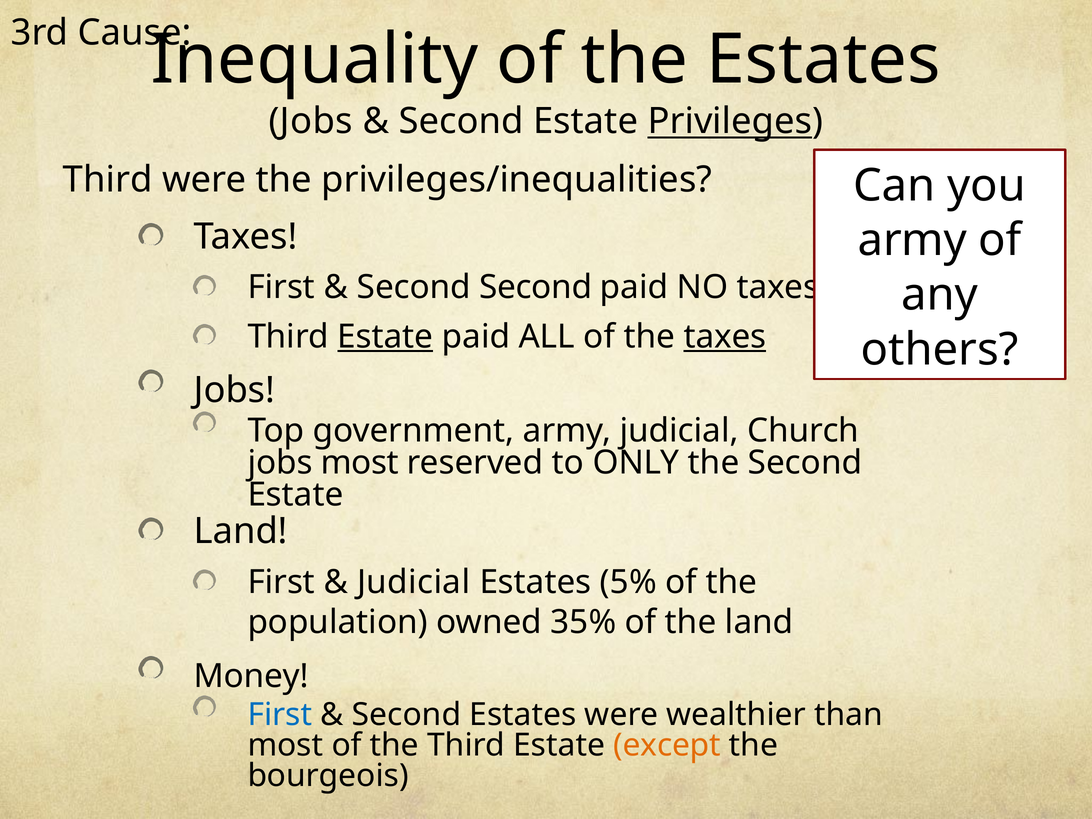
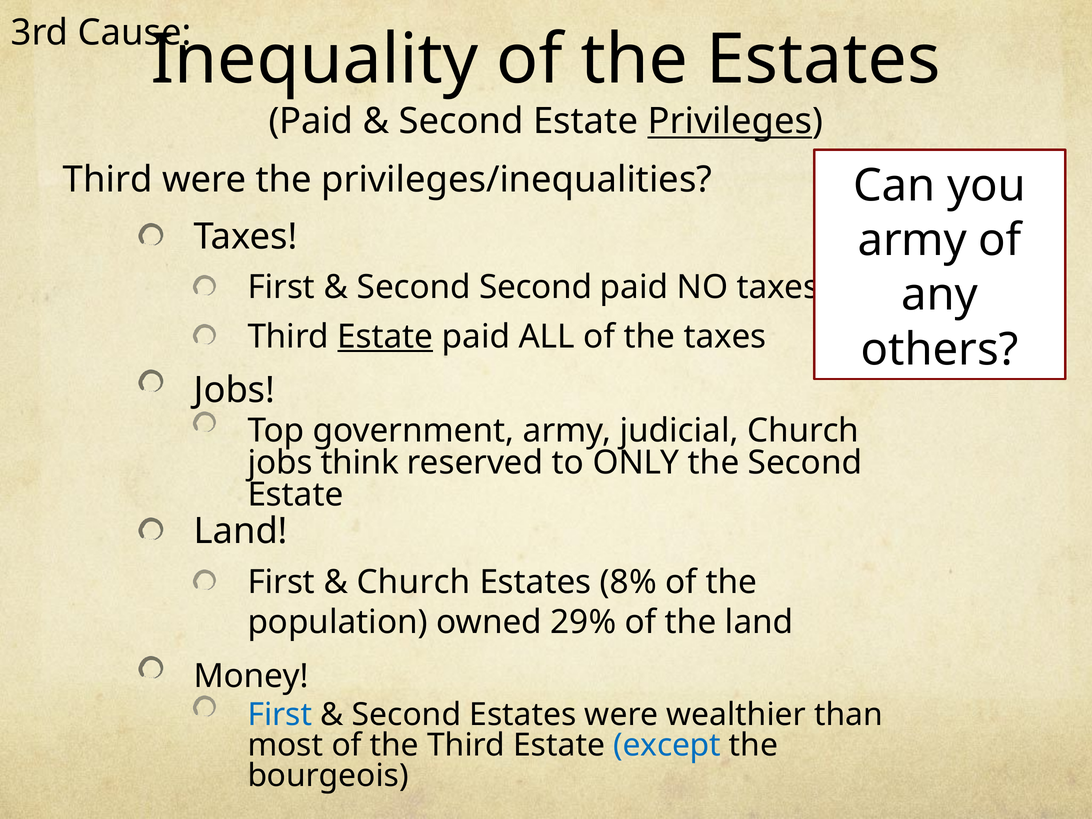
Jobs at (311, 121): Jobs -> Paid
taxes at (725, 337) underline: present -> none
jobs most: most -> think
Judicial at (414, 582): Judicial -> Church
5%: 5% -> 8%
35%: 35% -> 29%
except colour: orange -> blue
